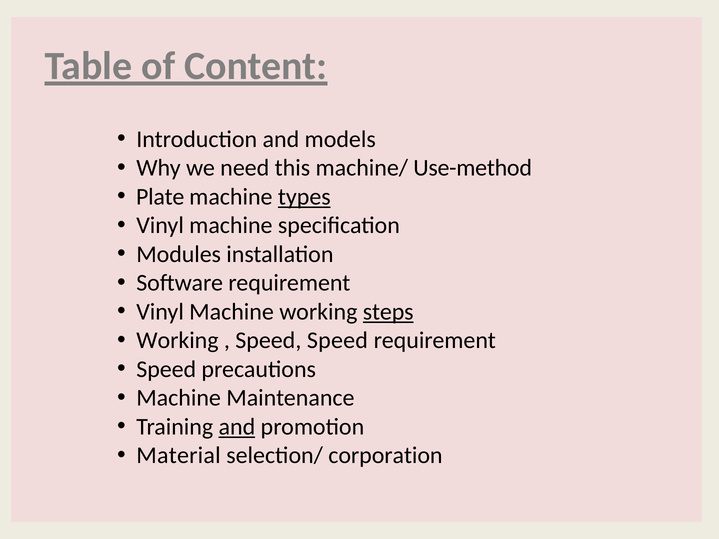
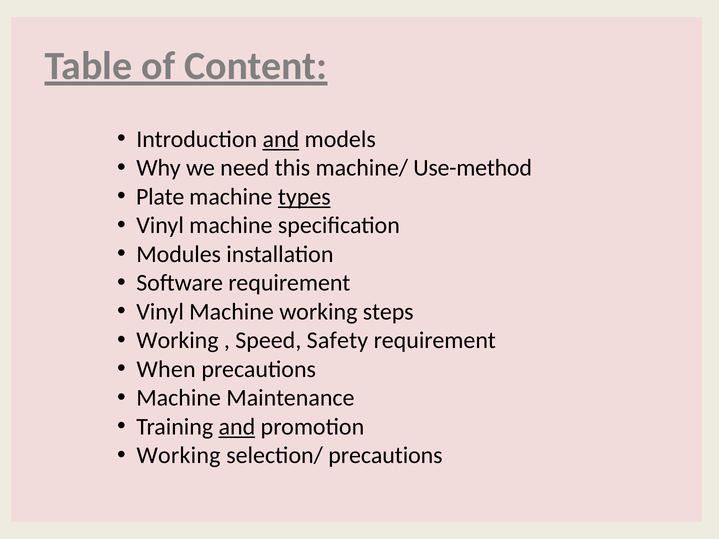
and at (281, 139) underline: none -> present
steps underline: present -> none
Speed Speed: Speed -> Safety
Speed at (166, 369): Speed -> When
Material at (179, 456): Material -> Working
selection/ corporation: corporation -> precautions
